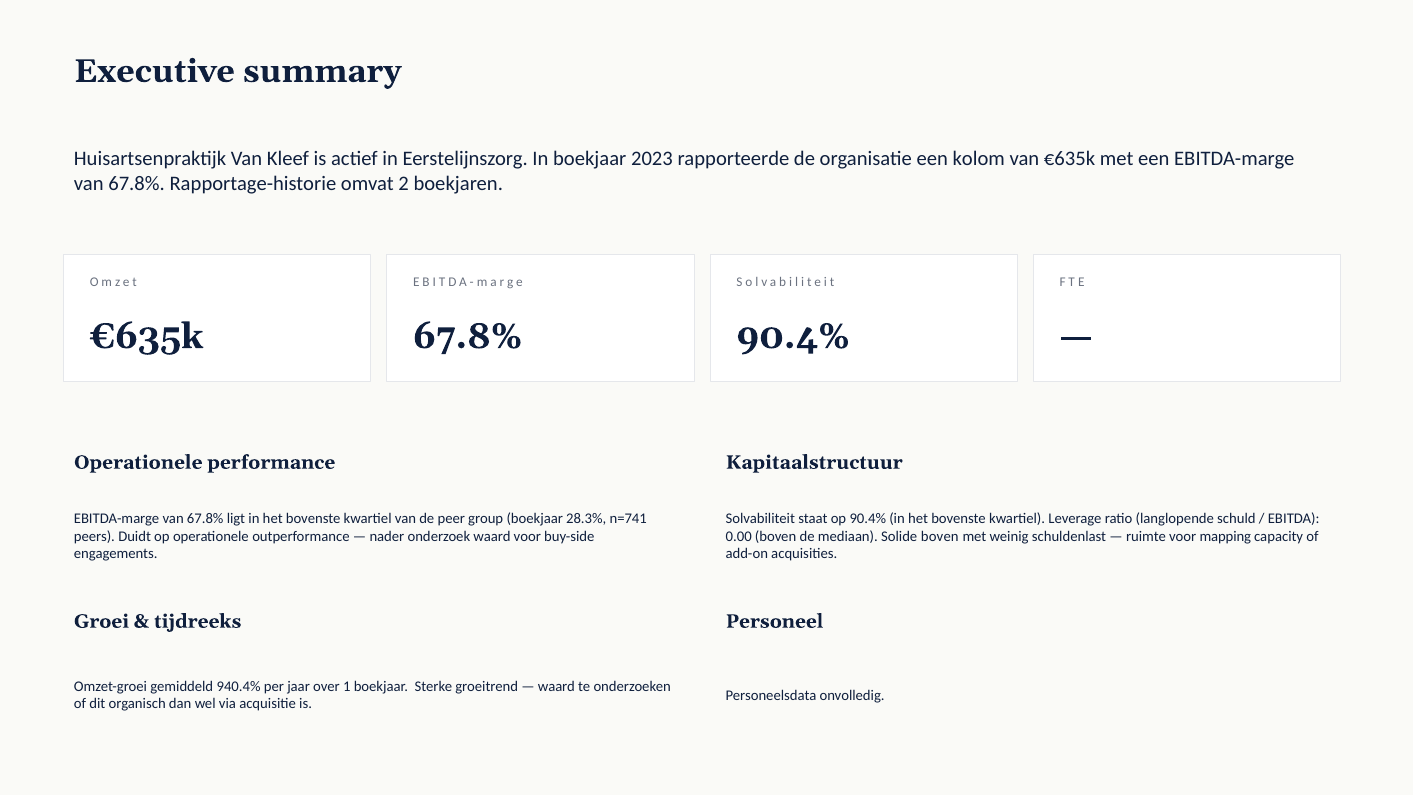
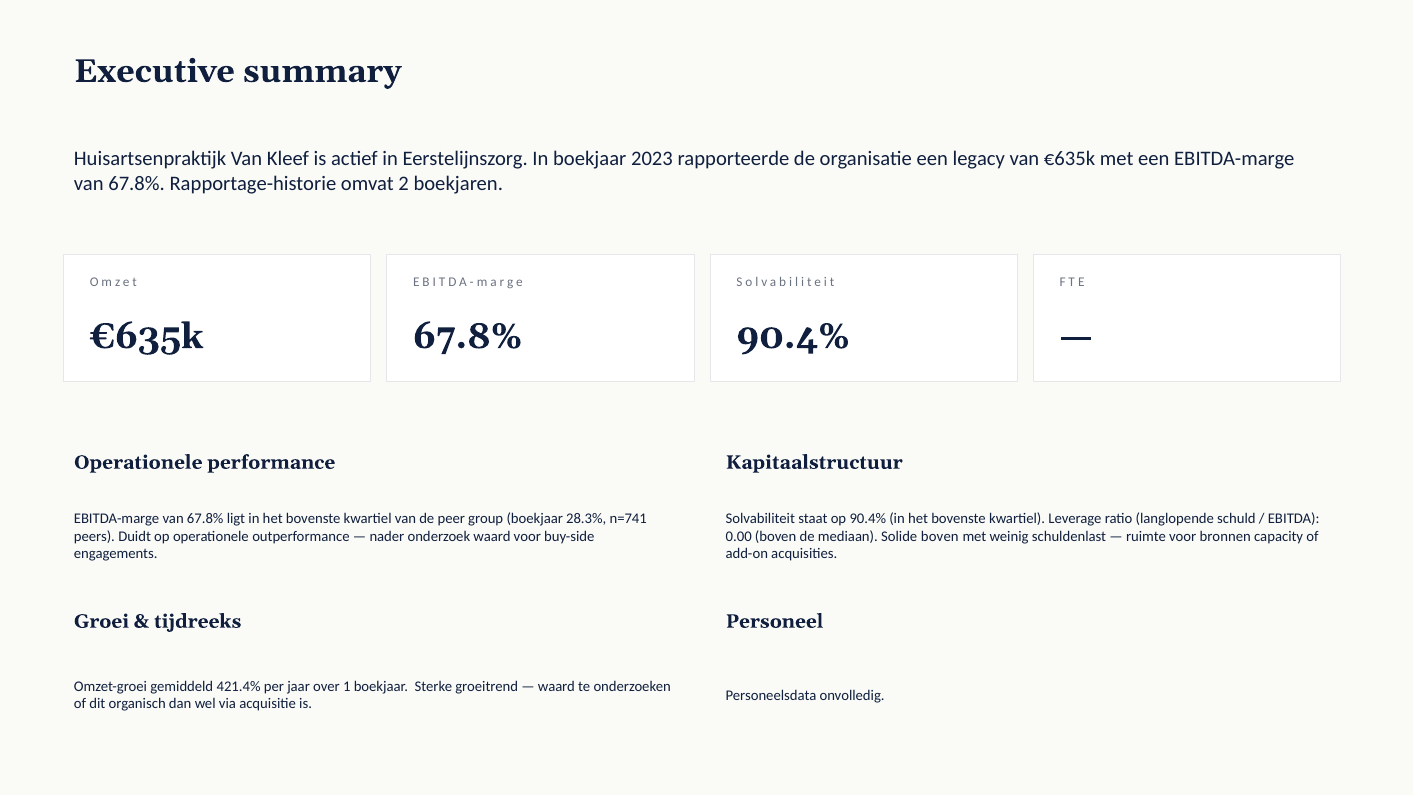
kolom: kolom -> legacy
mapping: mapping -> bronnen
940.4%: 940.4% -> 421.4%
